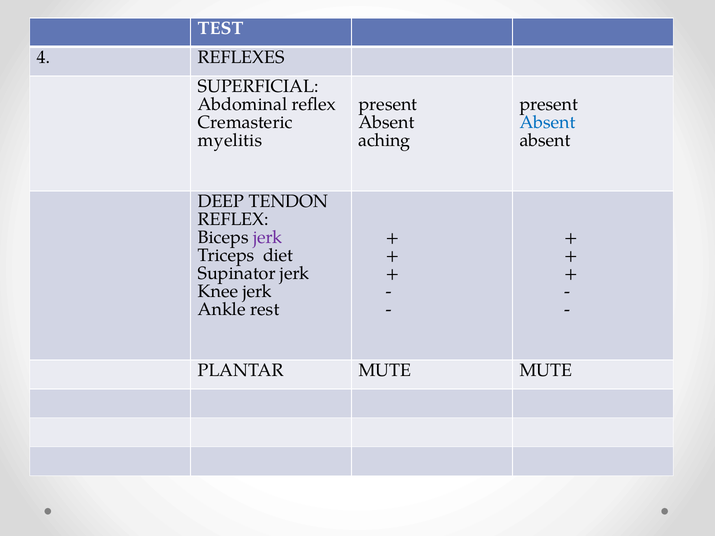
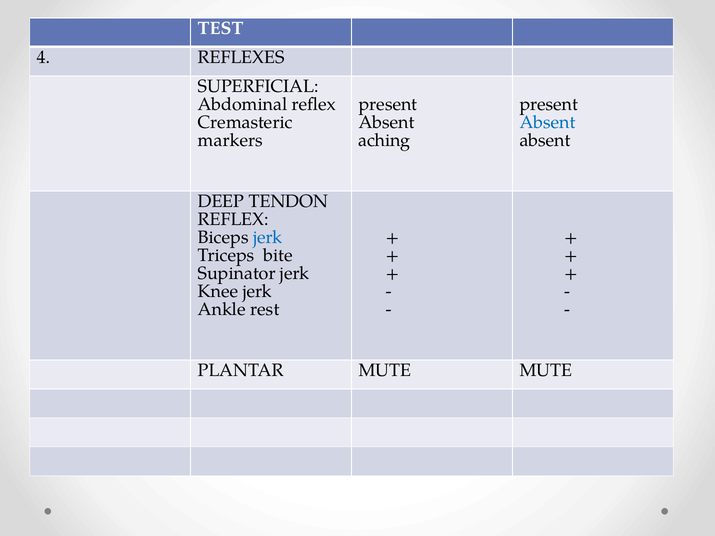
myelitis: myelitis -> markers
jerk at (268, 238) colour: purple -> blue
diet: diet -> bite
